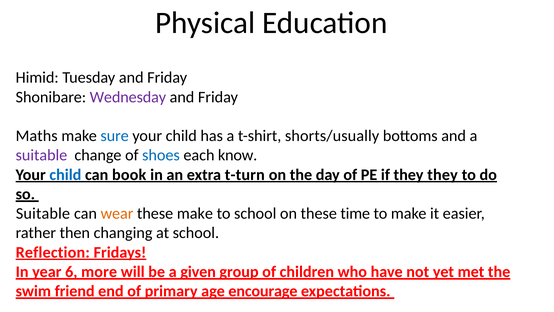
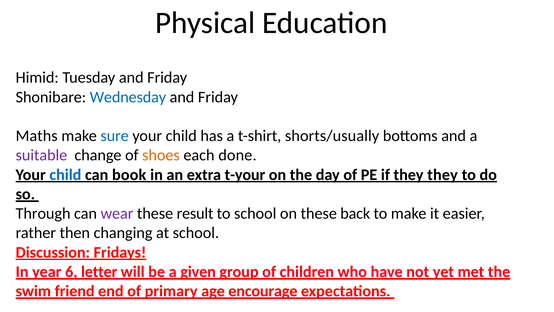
Wednesday colour: purple -> blue
shoes colour: blue -> orange
know: know -> done
t-turn: t-turn -> t-your
Suitable at (43, 213): Suitable -> Through
wear colour: orange -> purple
these make: make -> result
time: time -> back
Reflection: Reflection -> Discussion
more: more -> letter
